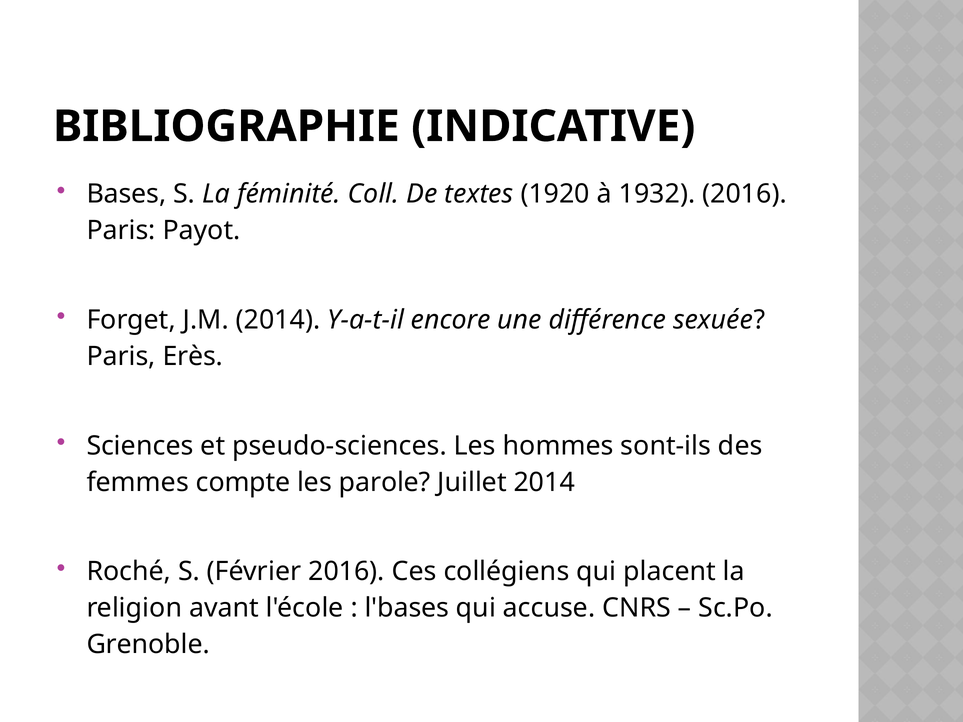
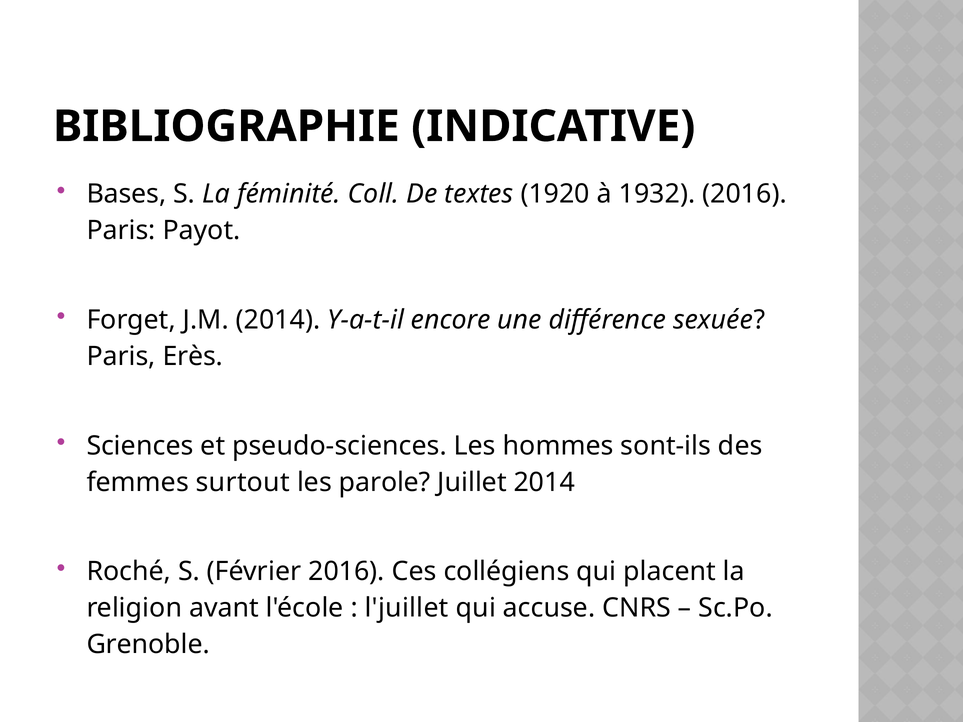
compte: compte -> surtout
l'bases: l'bases -> l'juillet
